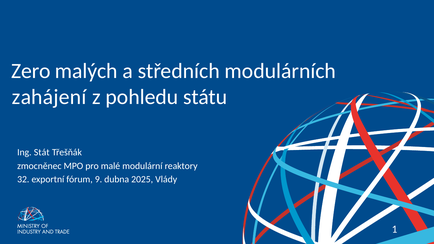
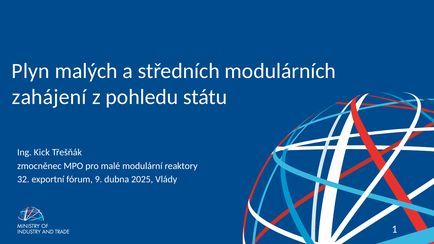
Zero: Zero -> Plyn
Stát: Stát -> Kick
